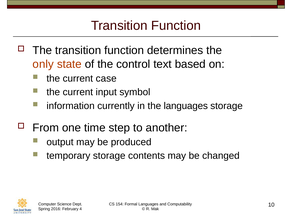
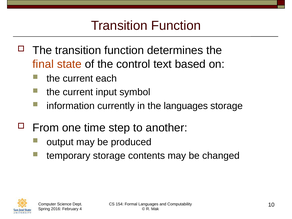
only: only -> final
case: case -> each
